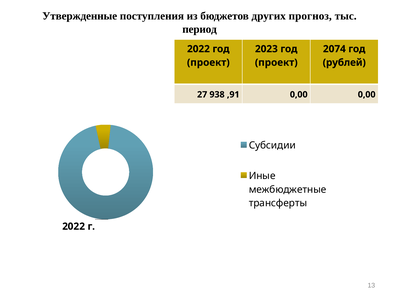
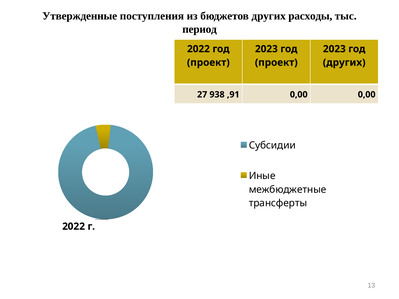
прогноз: прогноз -> расходы
2074 at (334, 49): 2074 -> 2023
рублей at (344, 63): рублей -> других
